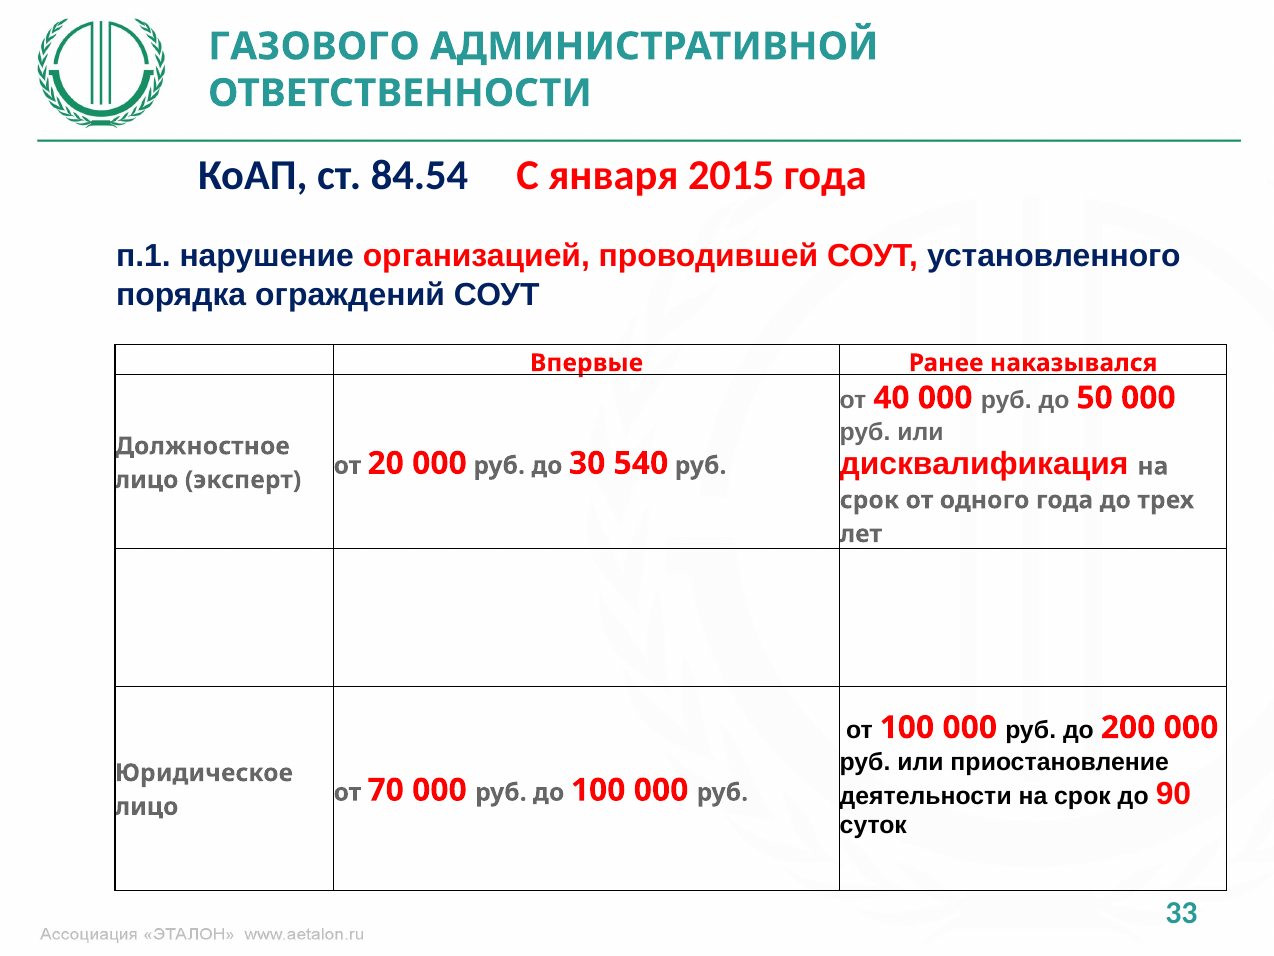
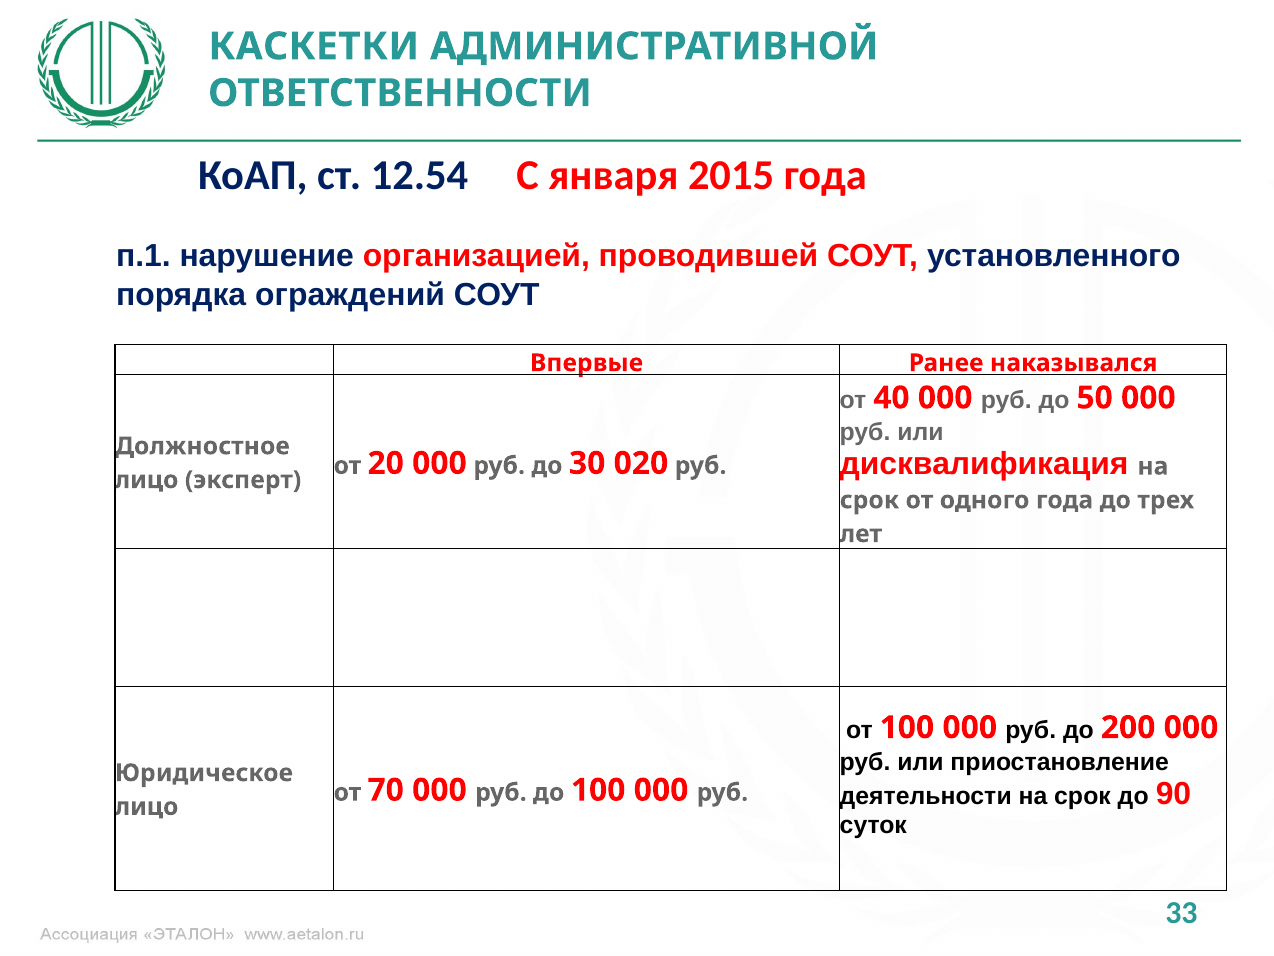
ГАЗОВОГО: ГАЗОВОГО -> КАСКЕТКИ
84.54: 84.54 -> 12.54
540: 540 -> 020
